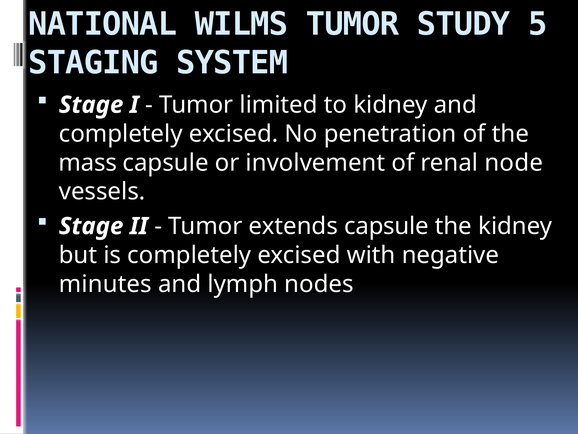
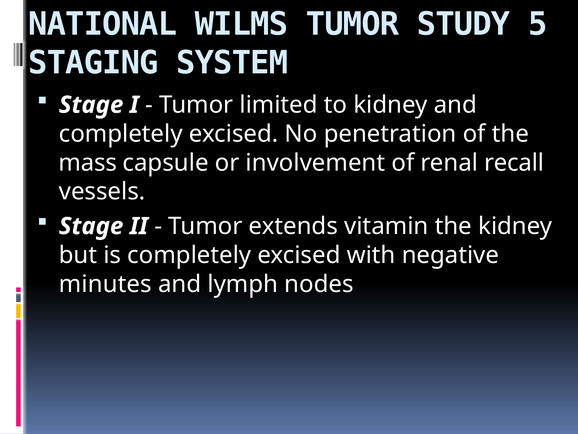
node: node -> recall
extends capsule: capsule -> vitamin
